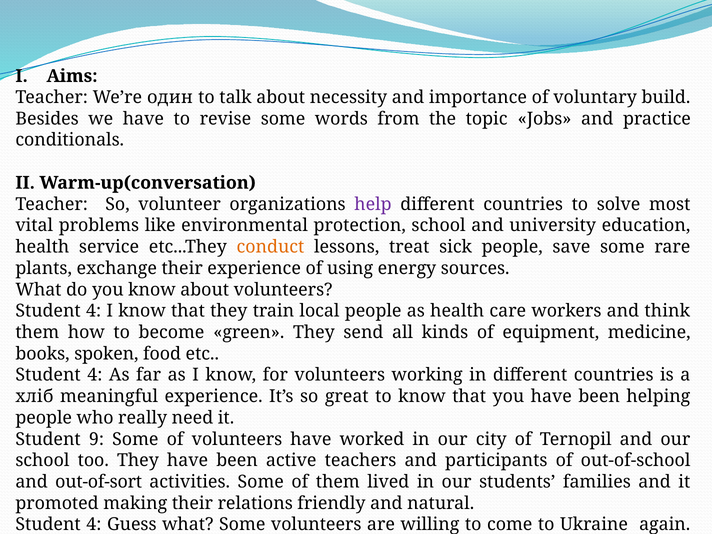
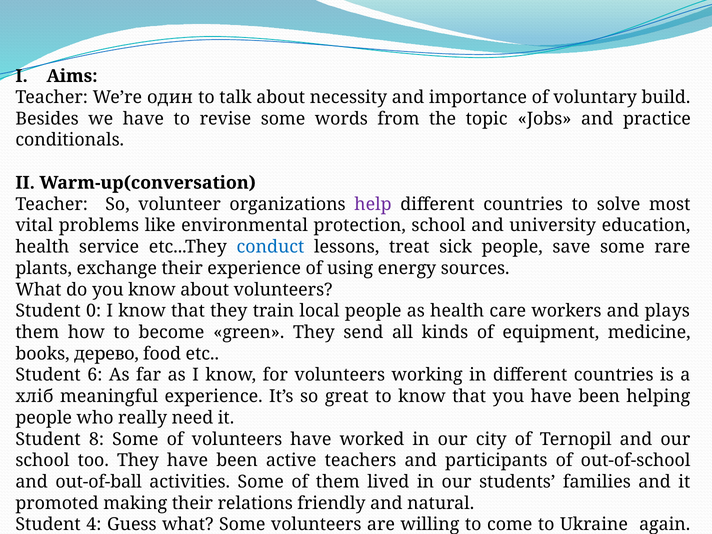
conduct colour: orange -> blue
4 at (94, 311): 4 -> 0
think: think -> plays
spoken: spoken -> дерево
4 at (95, 375): 4 -> 6
9: 9 -> 8
out-of-sort: out-of-sort -> out-of-ball
